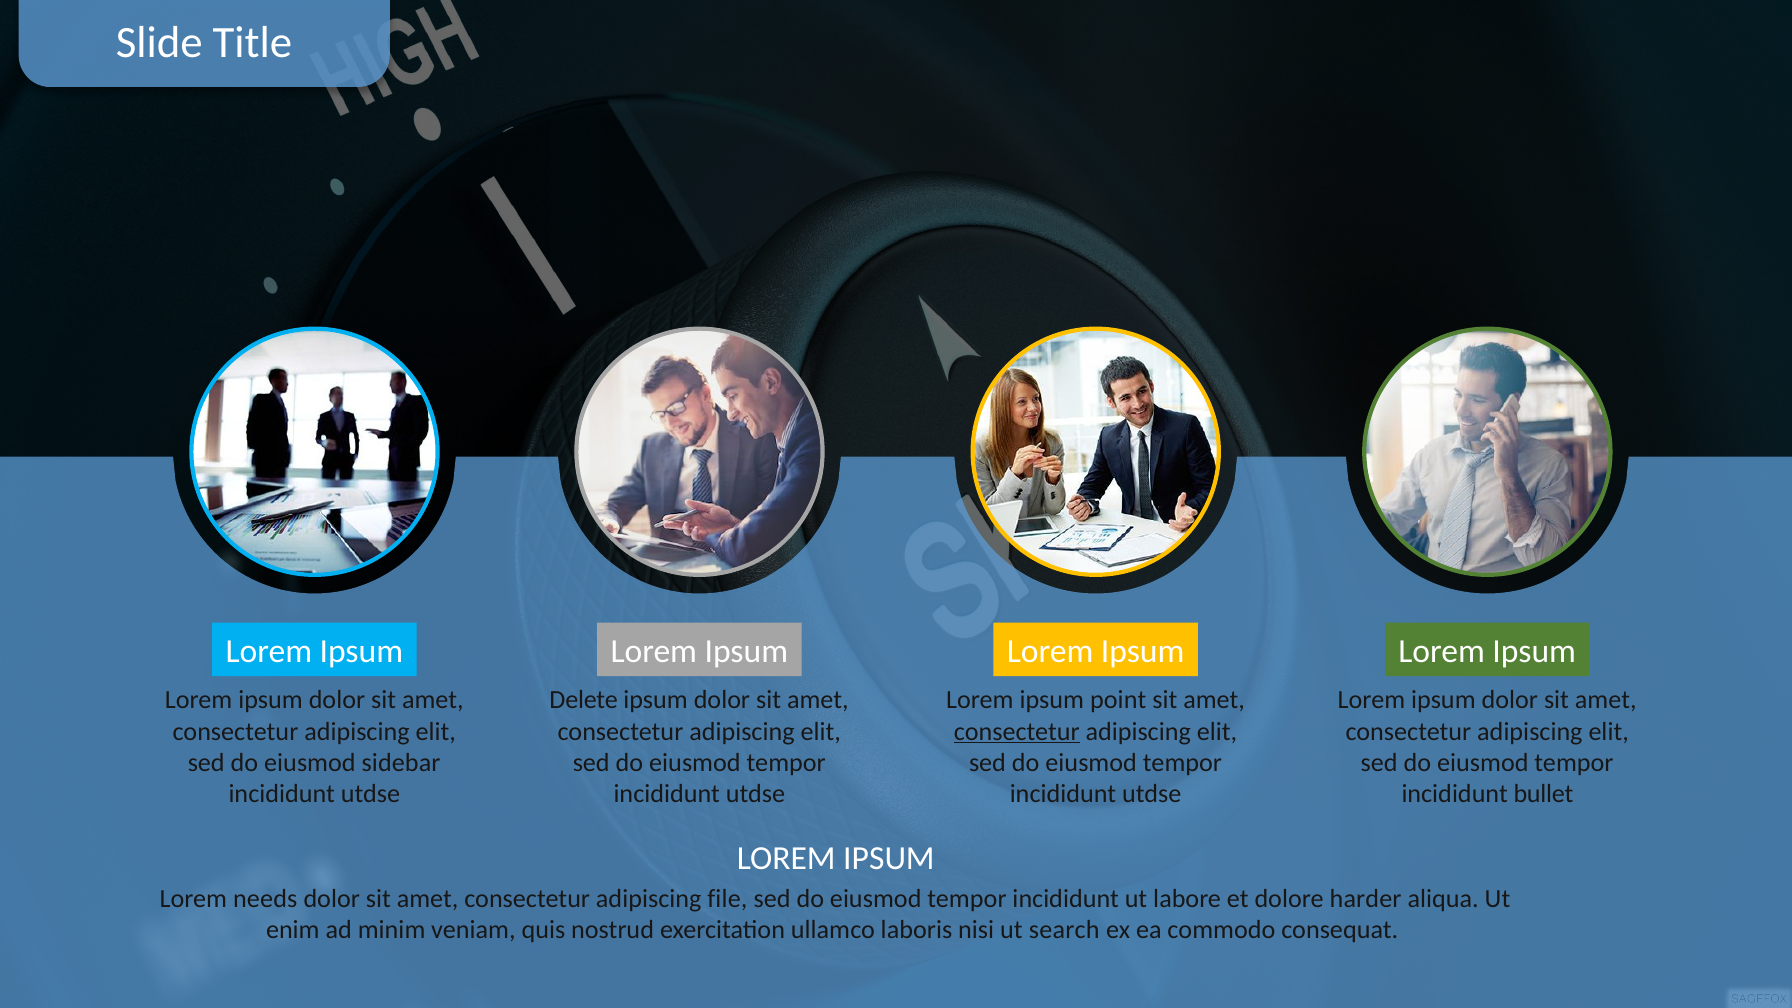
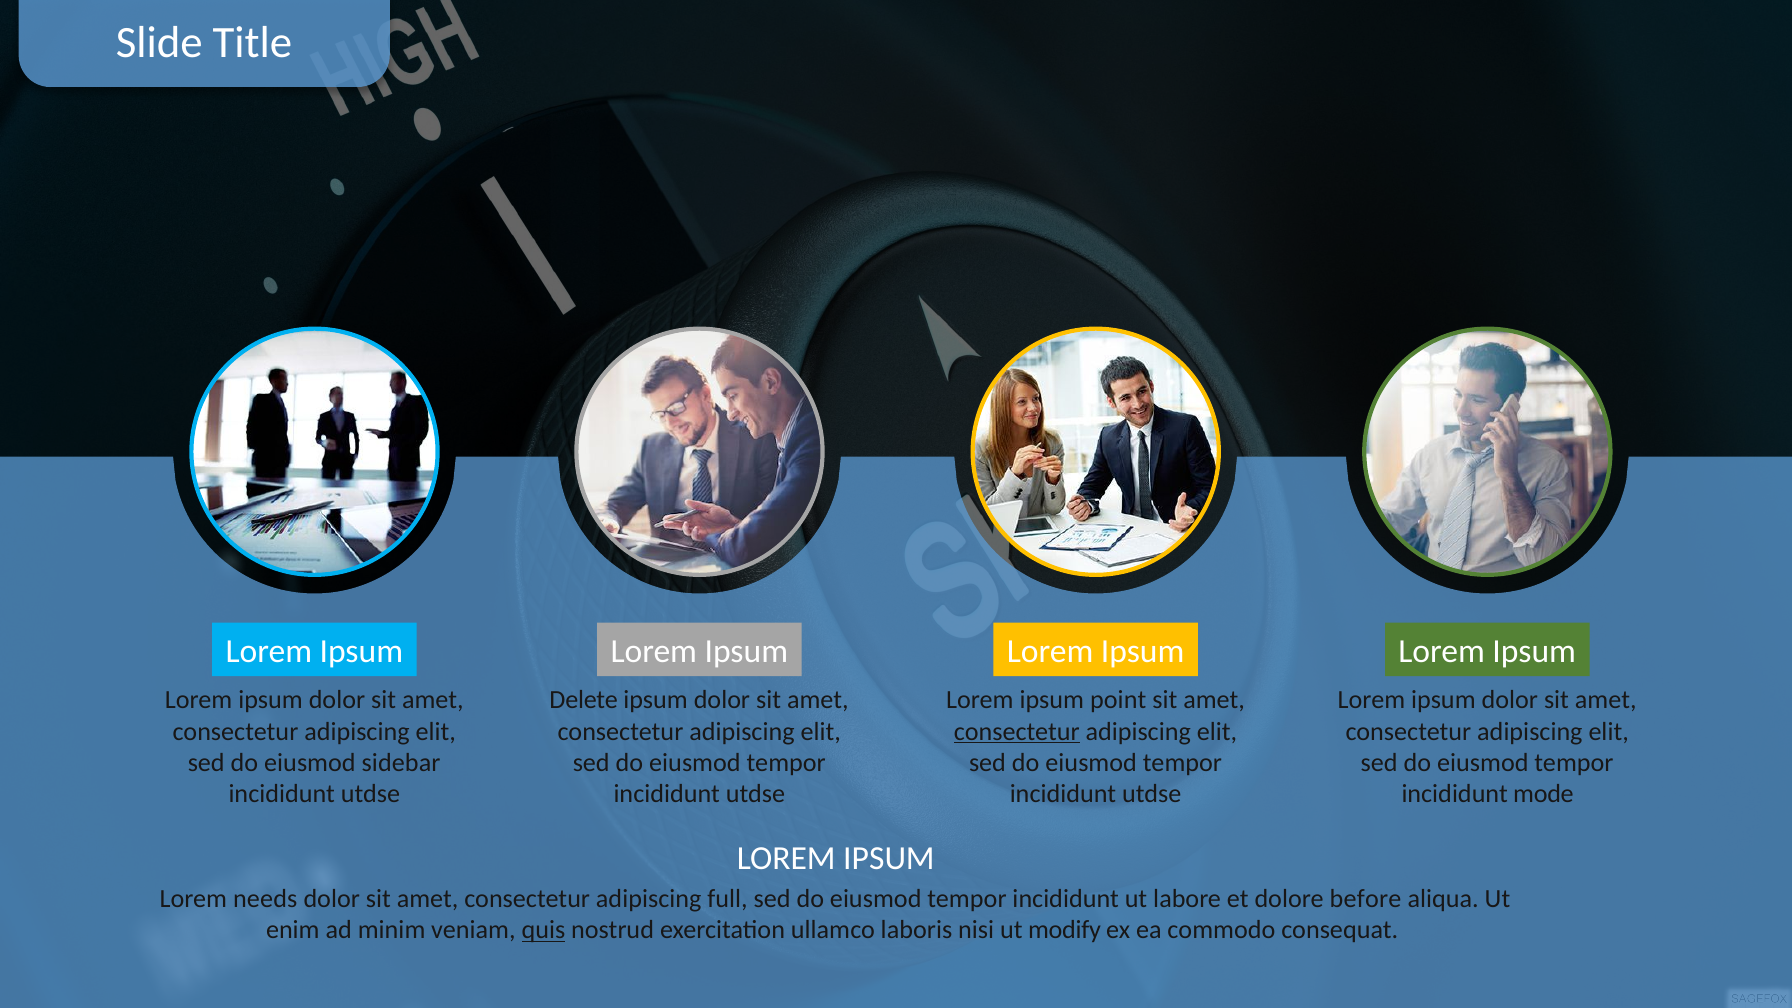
bullet: bullet -> mode
file: file -> full
harder: harder -> before
quis underline: none -> present
search: search -> modify
